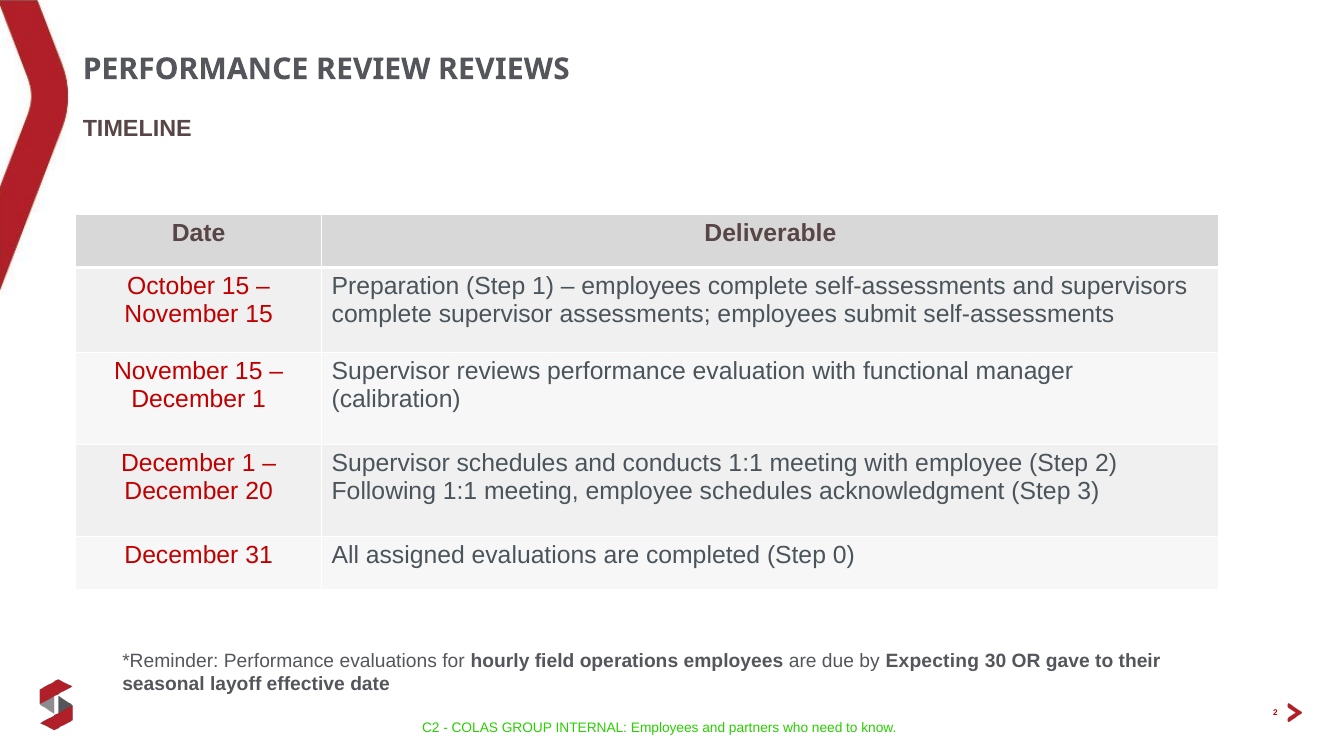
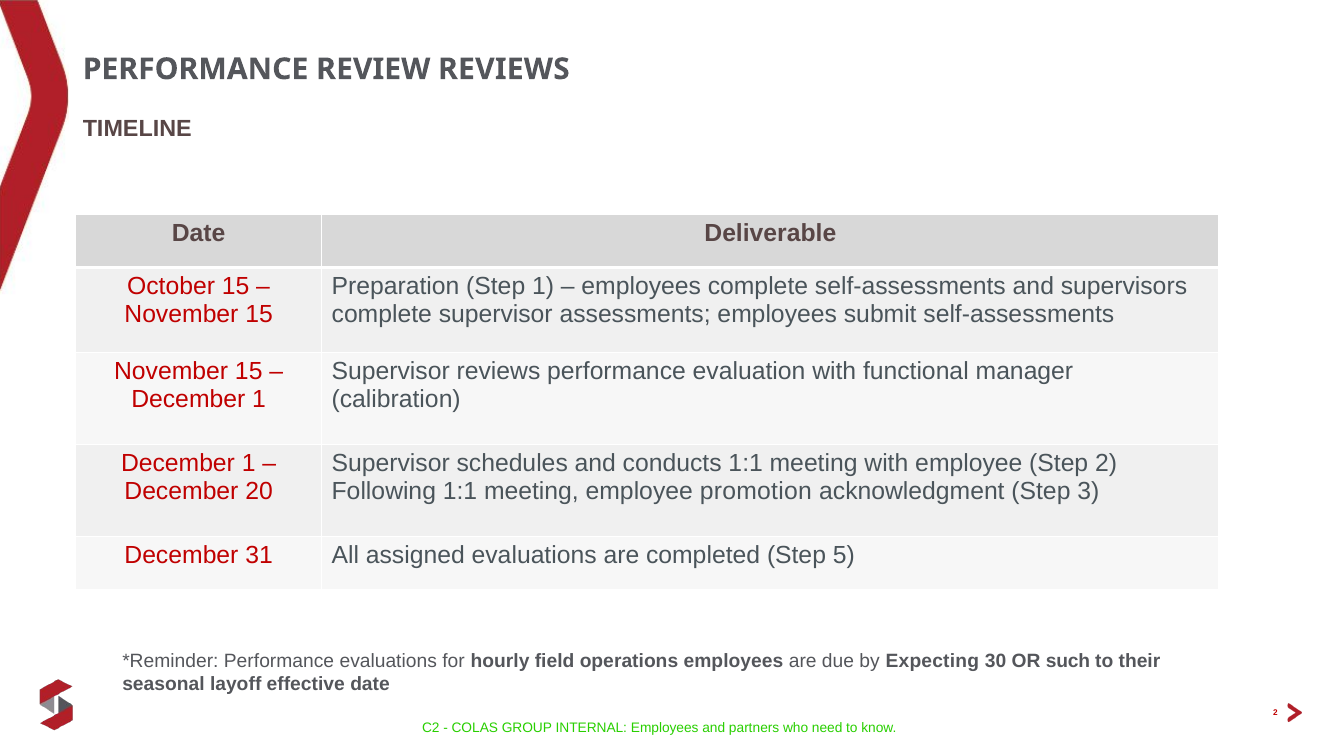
employee schedules: schedules -> promotion
0: 0 -> 5
gave: gave -> such
